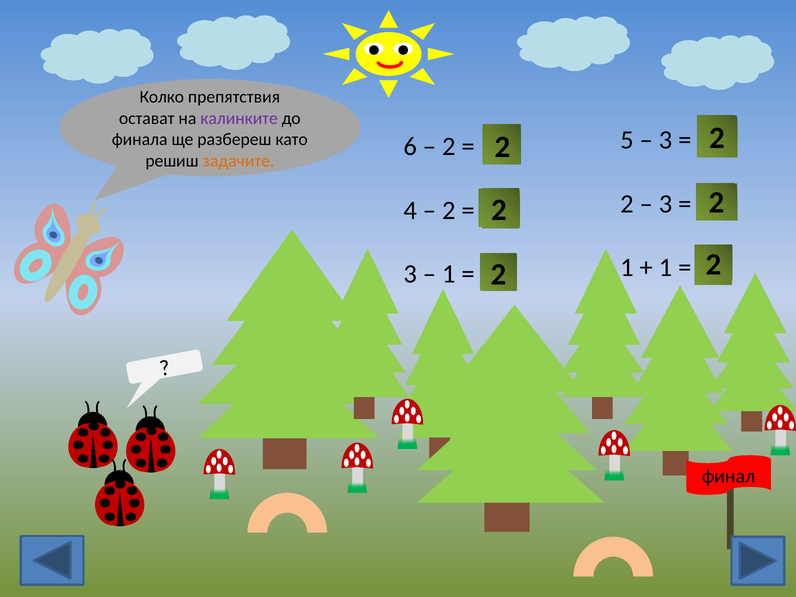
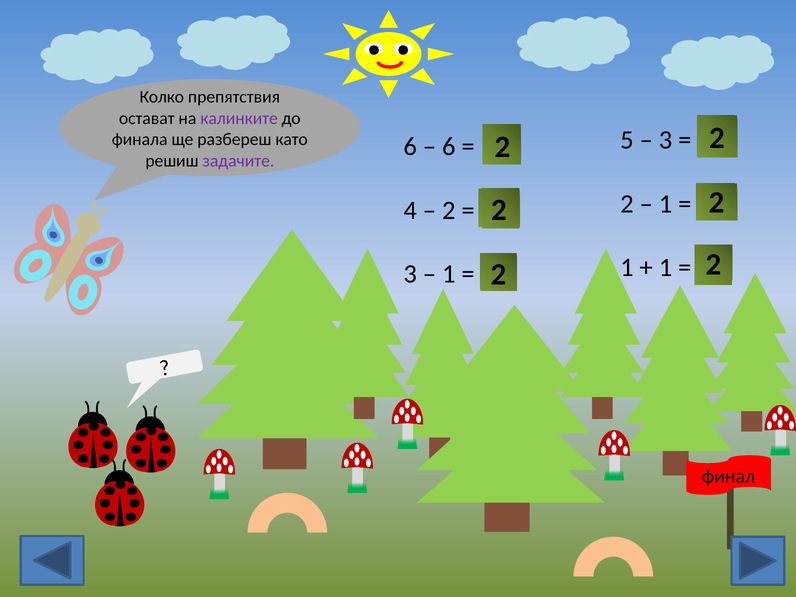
задачите colour: orange -> purple
2 at (449, 147): 2 -> 6
3 at (666, 204): 3 -> 1
